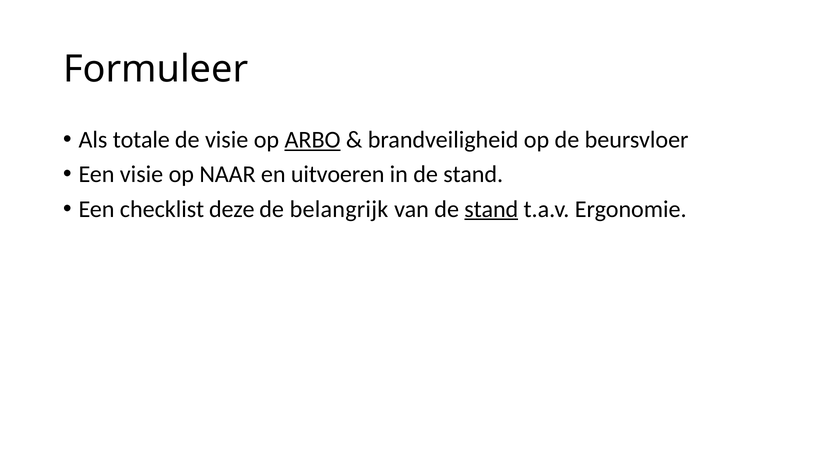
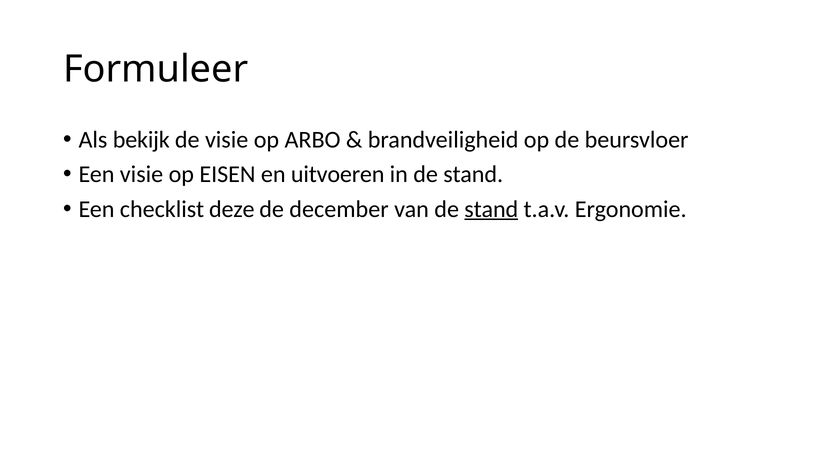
totale: totale -> bekijk
ARBO underline: present -> none
NAAR: NAAR -> EISEN
belangrijk: belangrijk -> december
